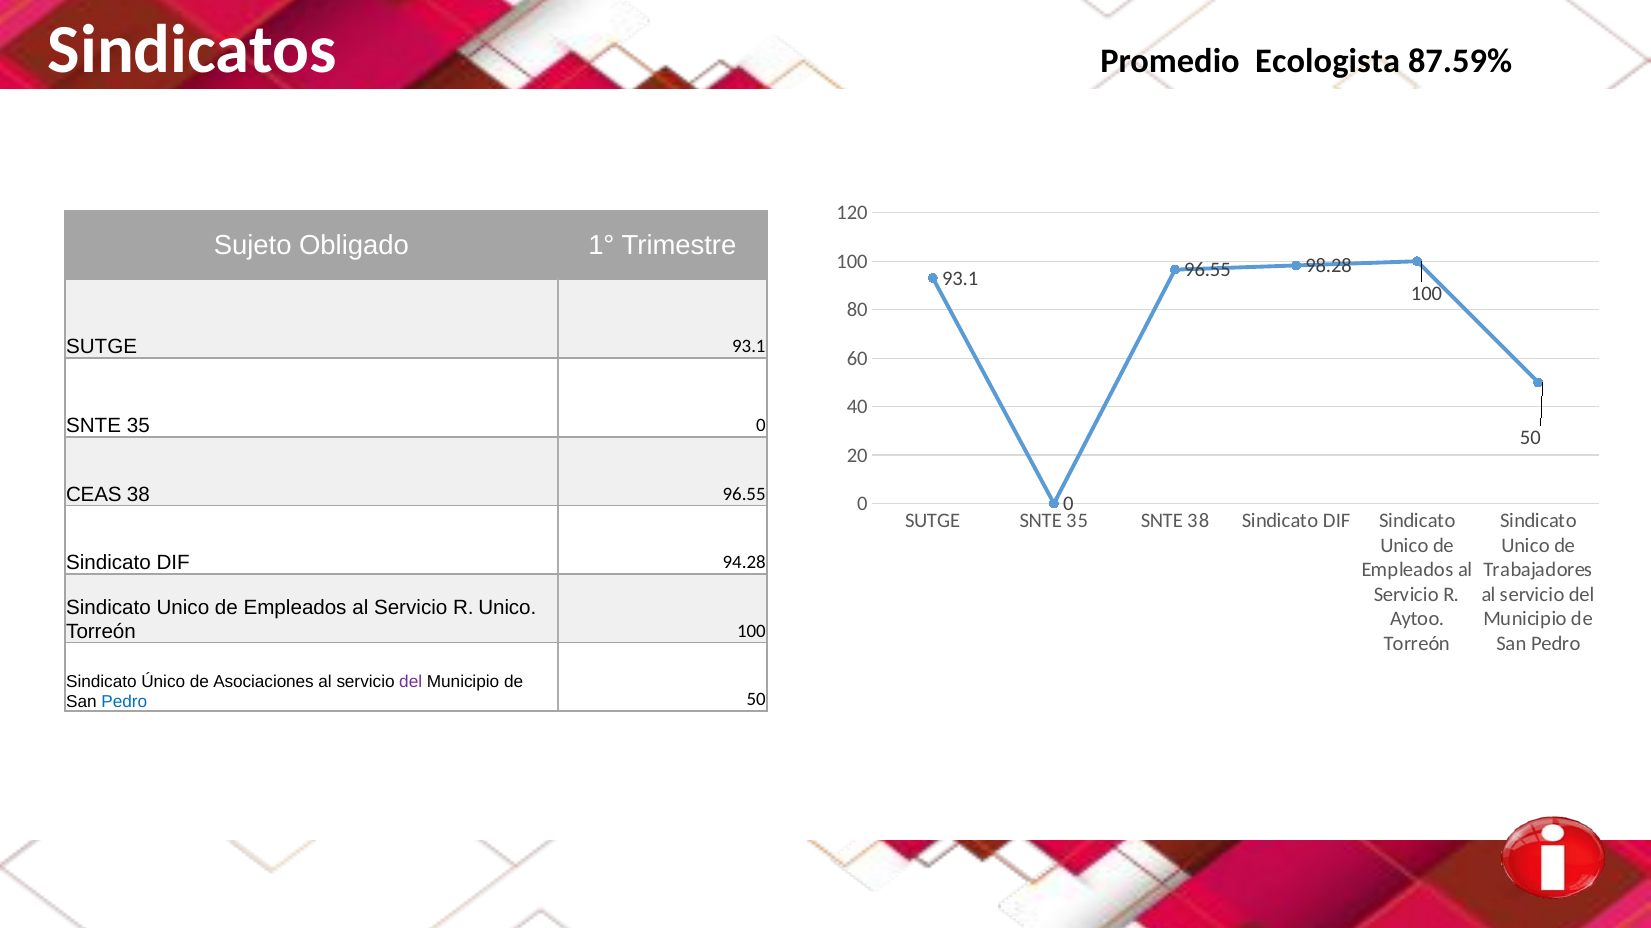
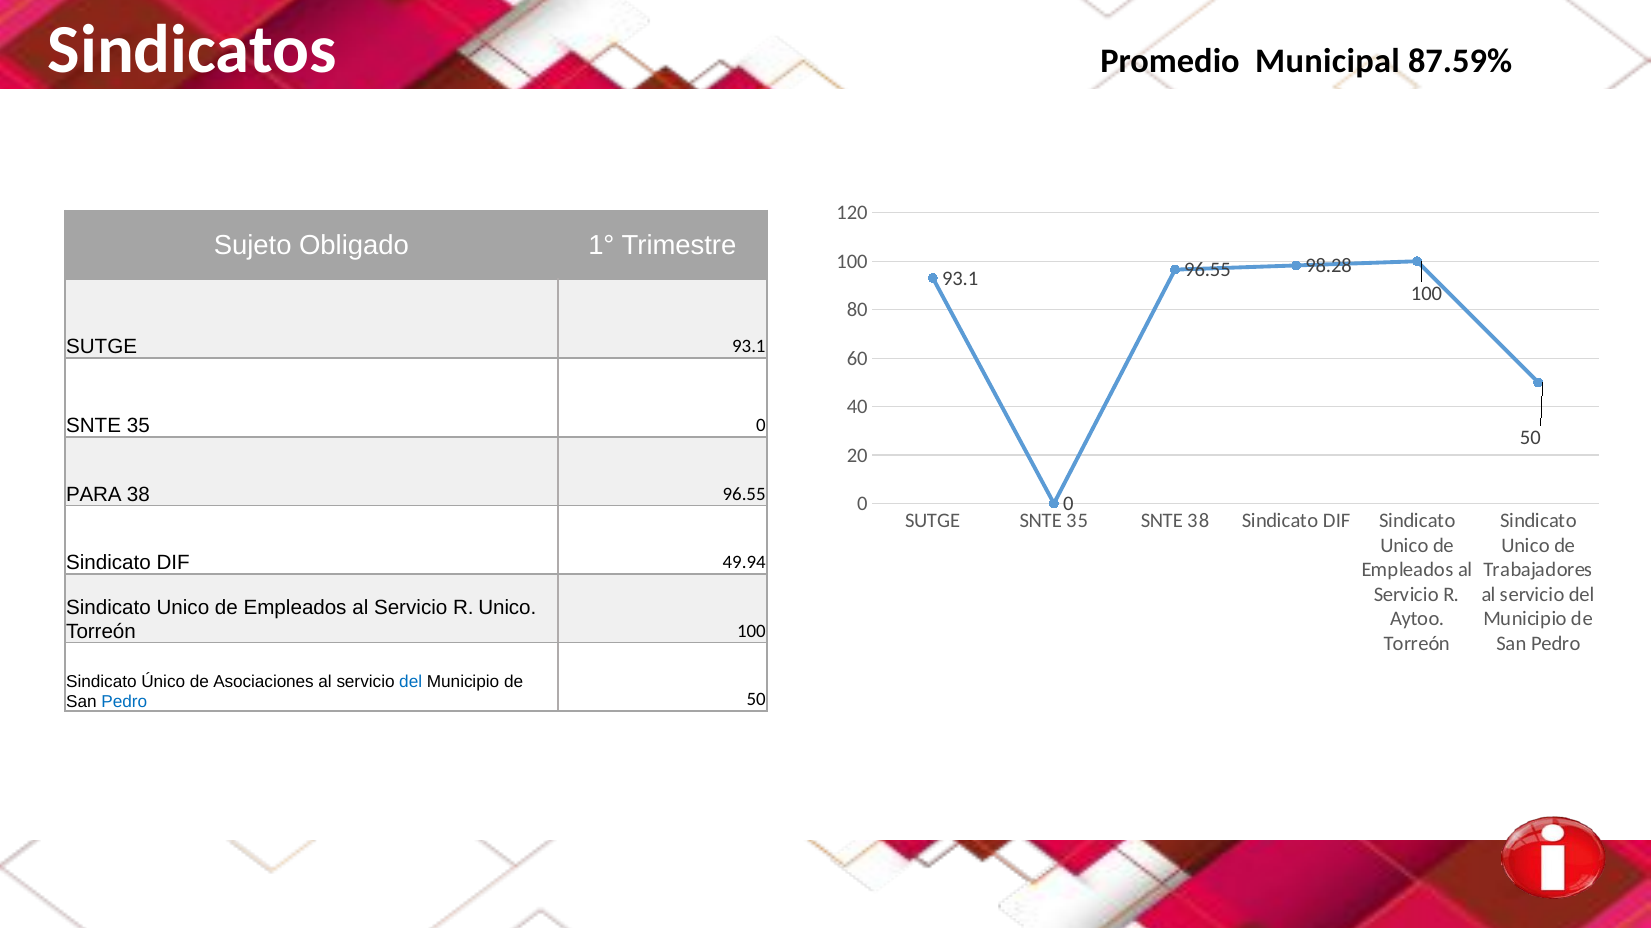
Ecologista: Ecologista -> Municipal
CEAS: CEAS -> PARA
94.28: 94.28 -> 49.94
del at (411, 683) colour: purple -> blue
